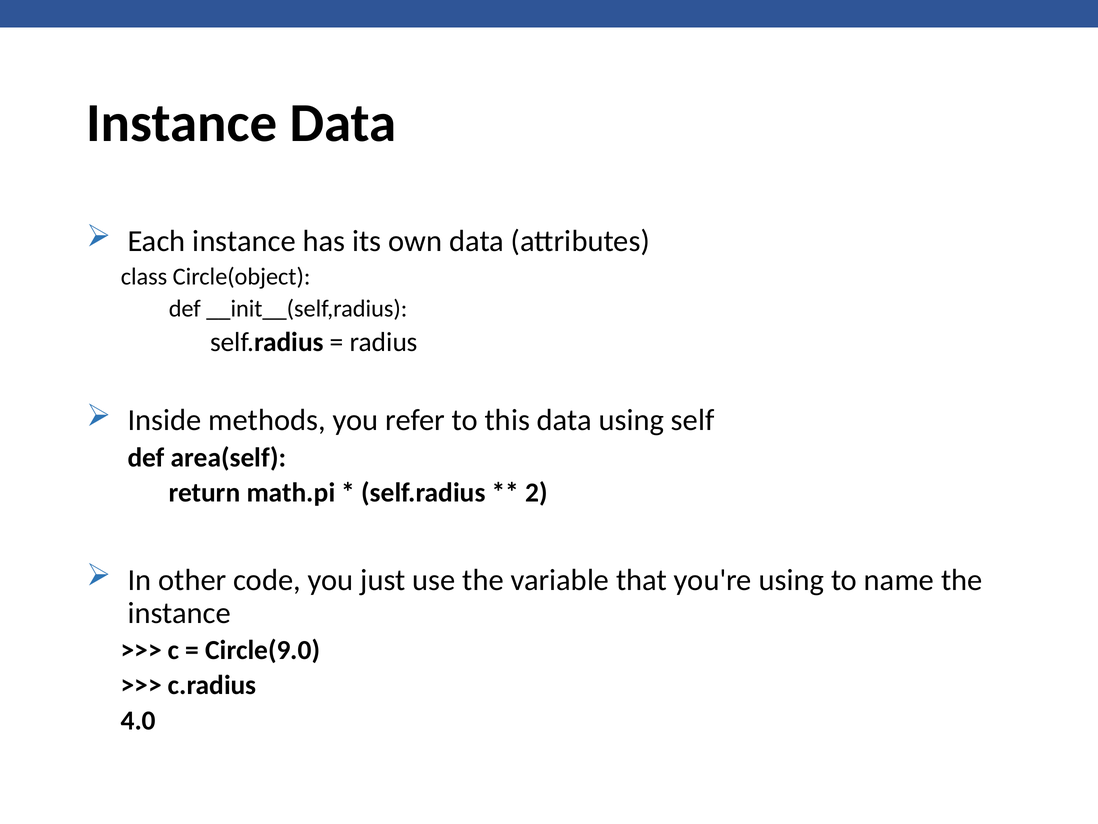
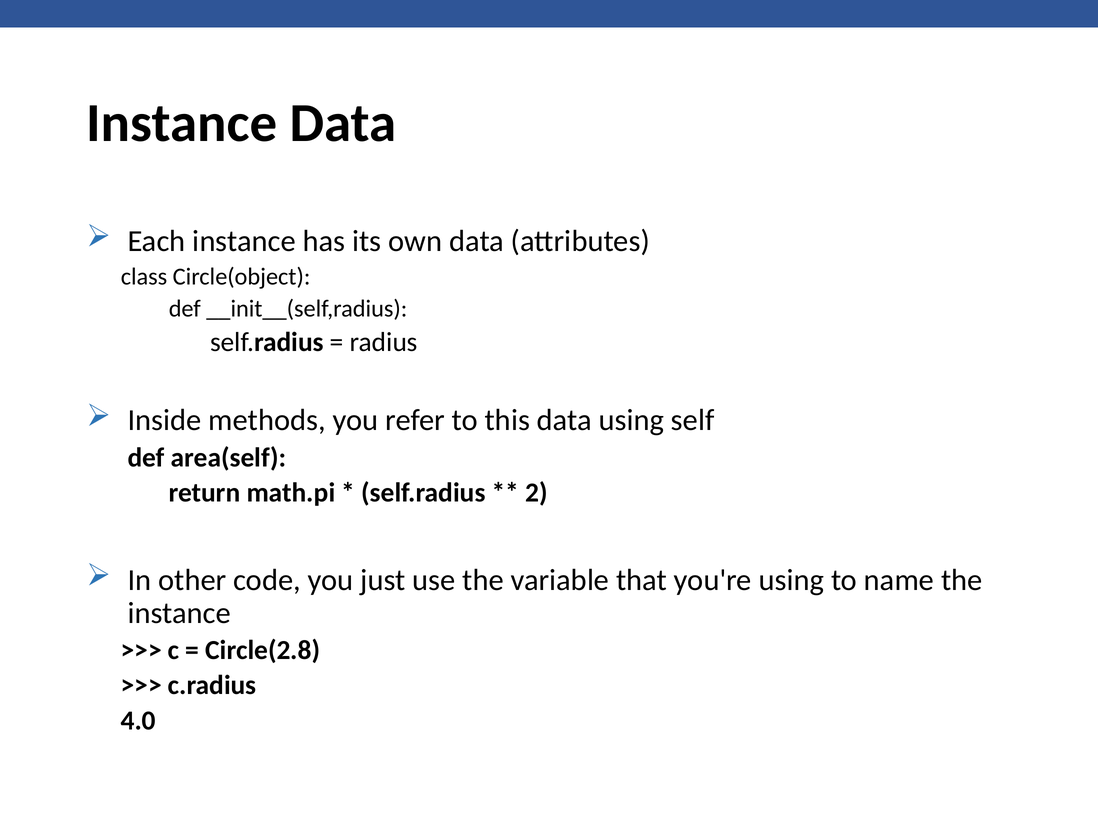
Circle(9.0: Circle(9.0 -> Circle(2.8
